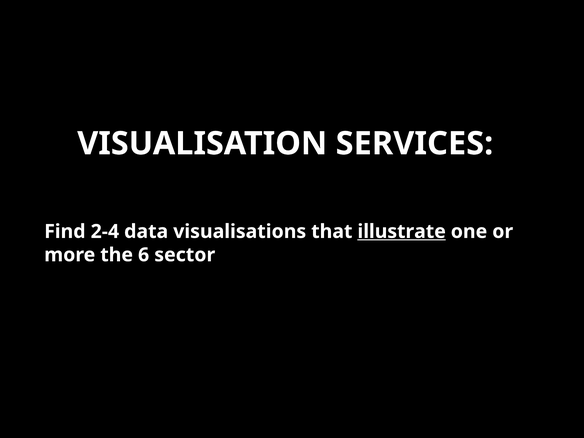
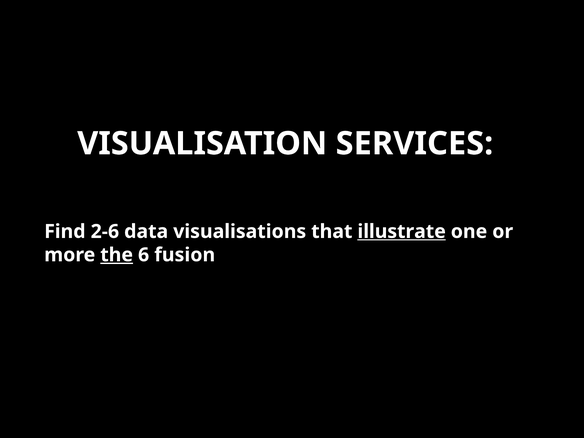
2-4: 2-4 -> 2-6
the underline: none -> present
sector: sector -> fusion
